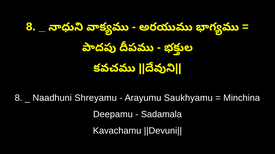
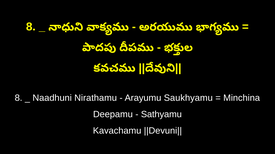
Shreyamu: Shreyamu -> Nirathamu
Sadamala: Sadamala -> Sathyamu
